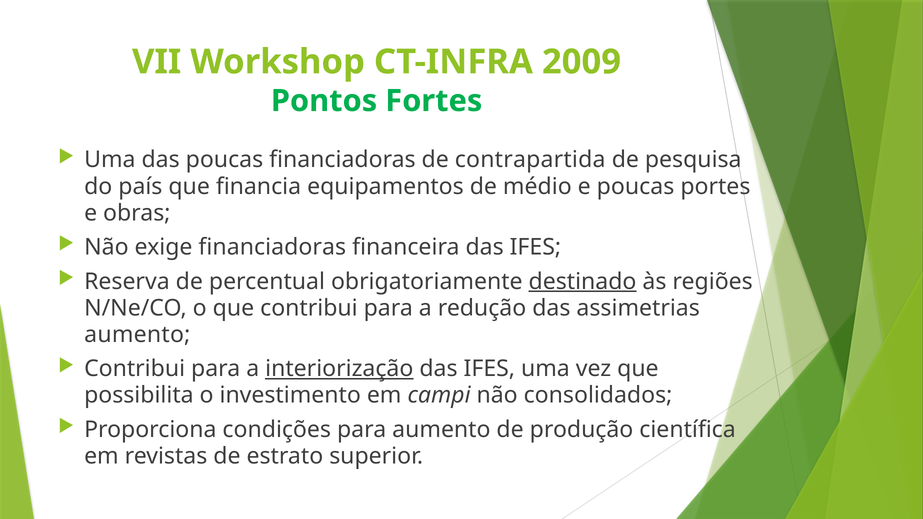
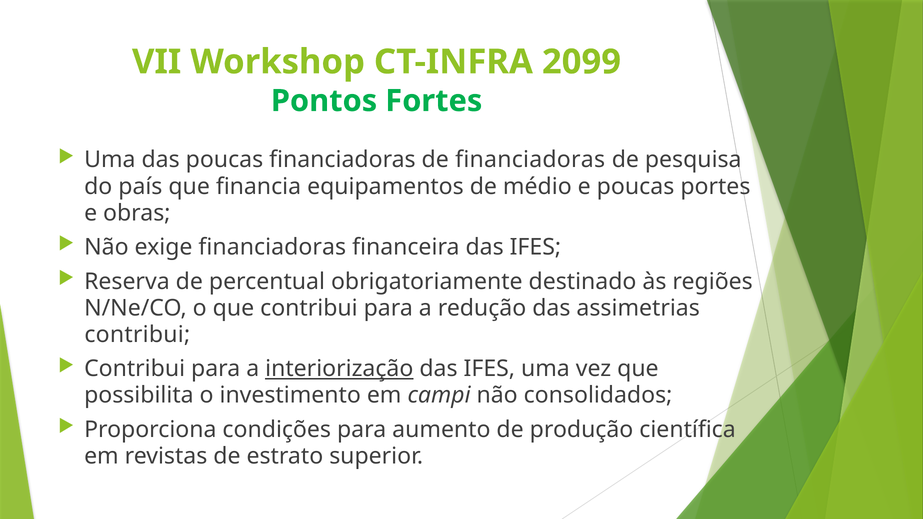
2009: 2009 -> 2099
de contrapartida: contrapartida -> financiadoras
destinado underline: present -> none
aumento at (137, 335): aumento -> contribui
